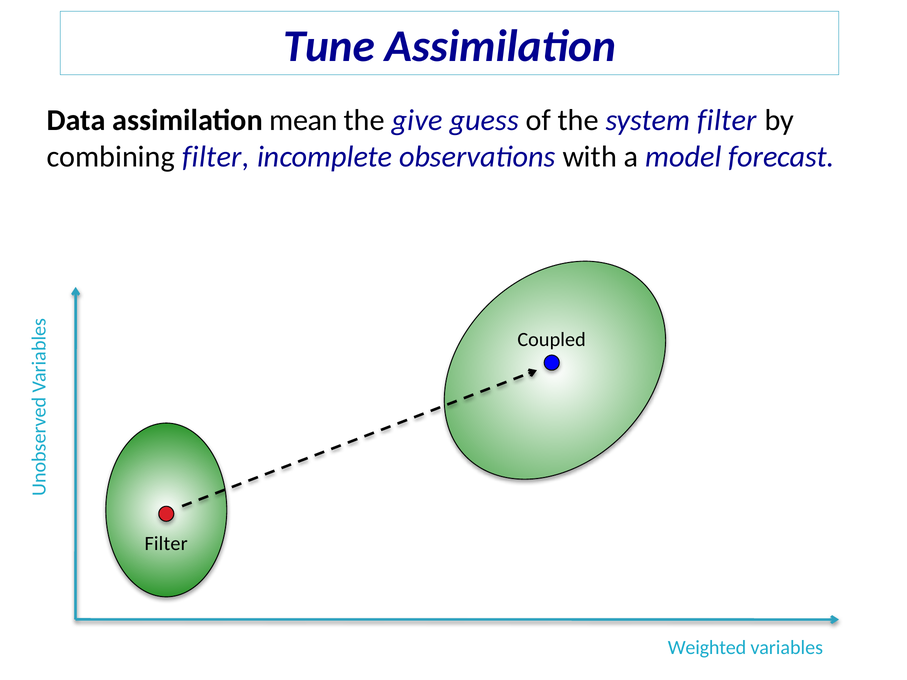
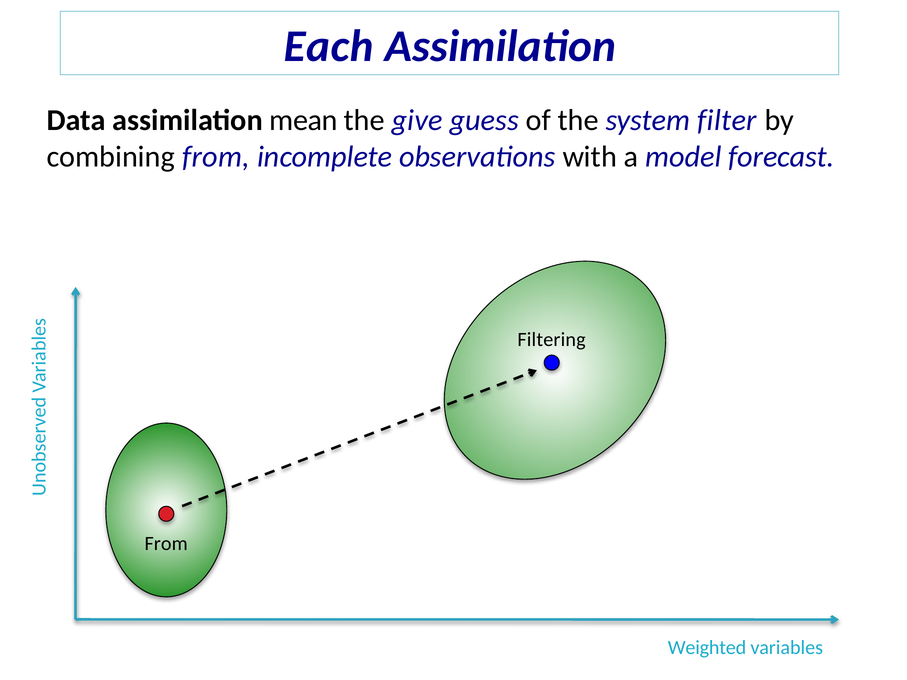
Tune: Tune -> Each
combining filter: filter -> from
Coupled: Coupled -> Filtering
Filter at (166, 544): Filter -> From
